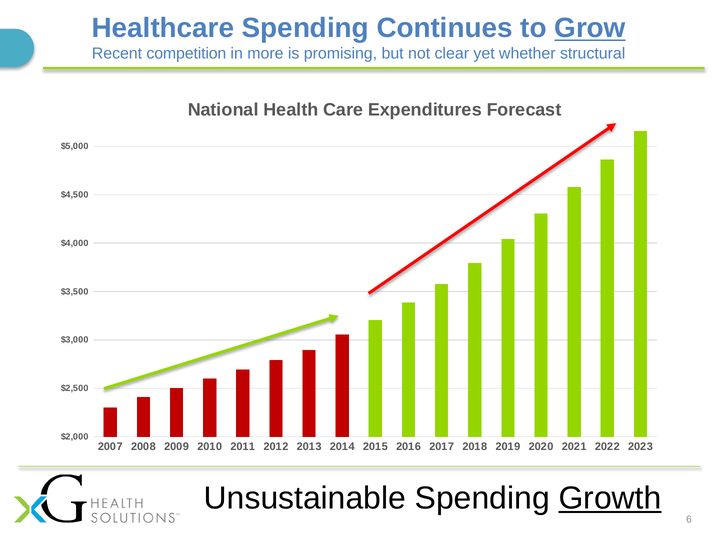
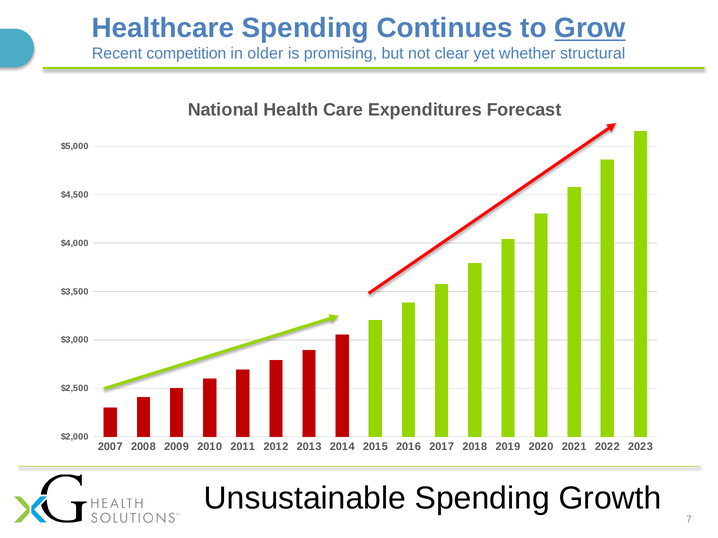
more: more -> older
Growth underline: present -> none
6: 6 -> 7
